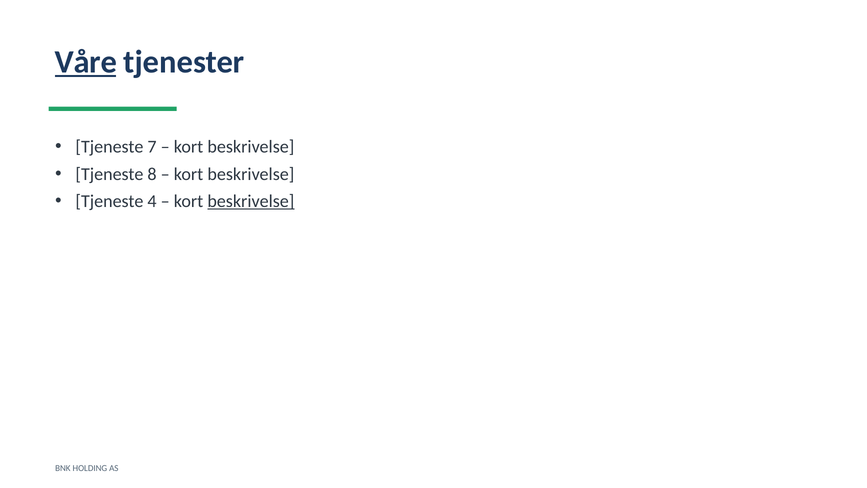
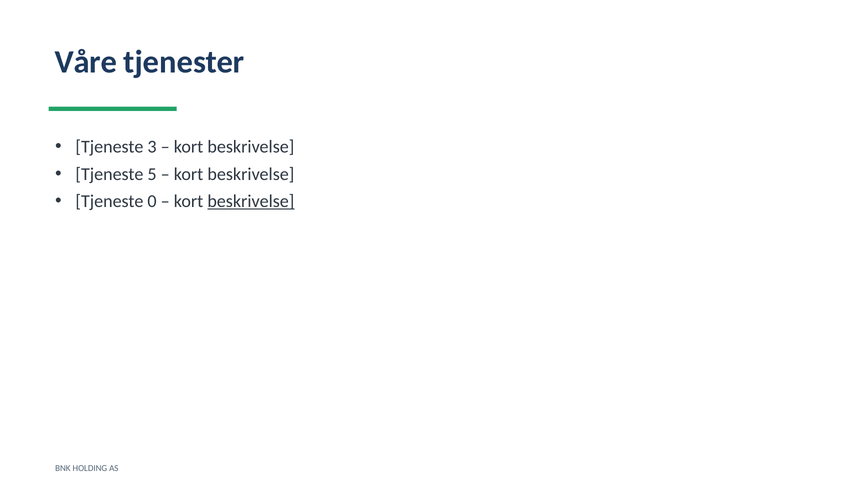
Våre underline: present -> none
7: 7 -> 3
8: 8 -> 5
4: 4 -> 0
